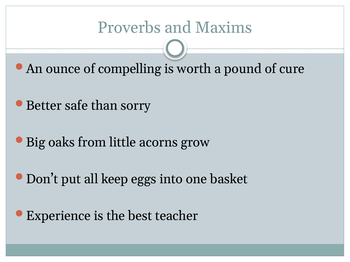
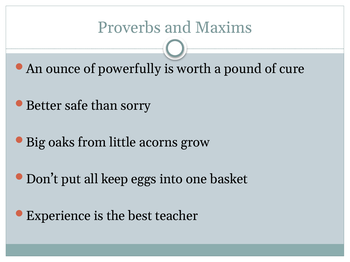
compelling: compelling -> powerfully
